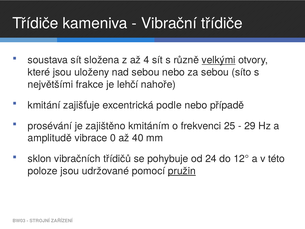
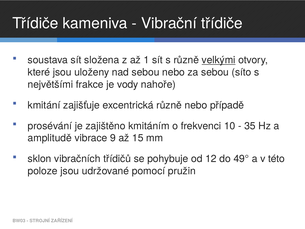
4: 4 -> 1
lehčí: lehčí -> vody
excentrická podle: podle -> různě
25: 25 -> 10
29: 29 -> 35
0: 0 -> 9
40: 40 -> 15
24: 24 -> 12
12°: 12° -> 49°
pružin underline: present -> none
